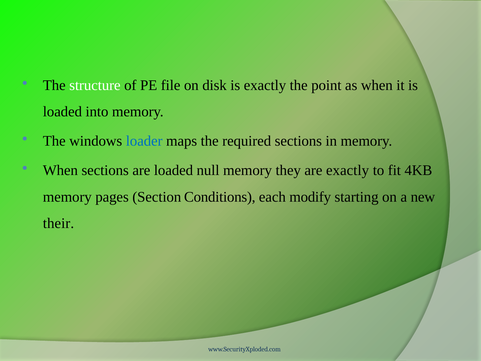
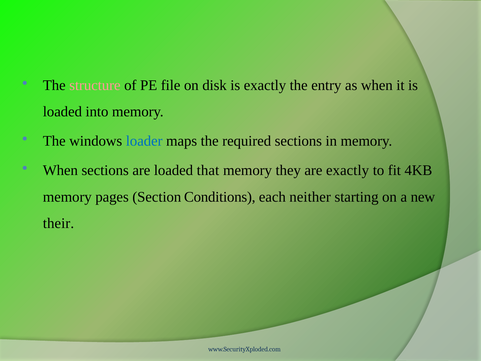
structure colour: white -> pink
point: point -> entry
null: null -> that
modify: modify -> neither
